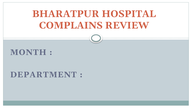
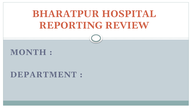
COMPLAINS: COMPLAINS -> REPORTING
